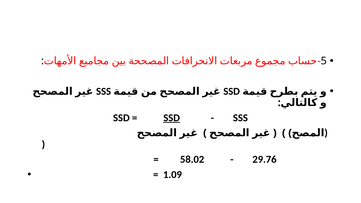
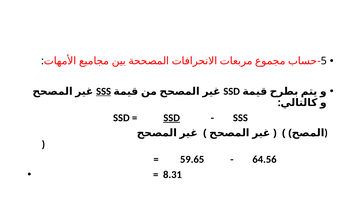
SSS at (104, 91) underline: none -> present
58.02: 58.02 -> 59.65
29.76: 29.76 -> 64.56
1.09: 1.09 -> 8.31
